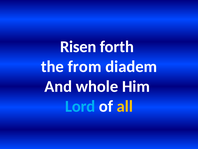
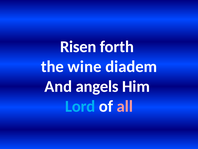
from: from -> wine
whole: whole -> angels
all colour: yellow -> pink
